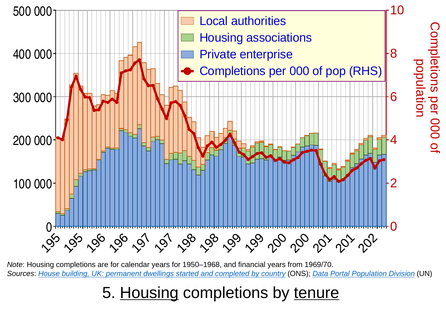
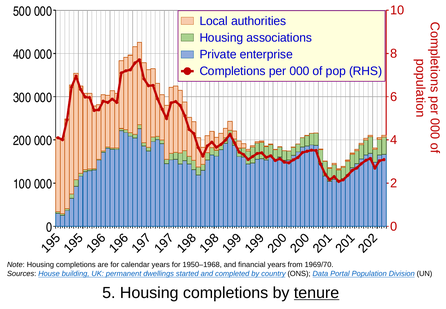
Housing at (149, 293) underline: present -> none
